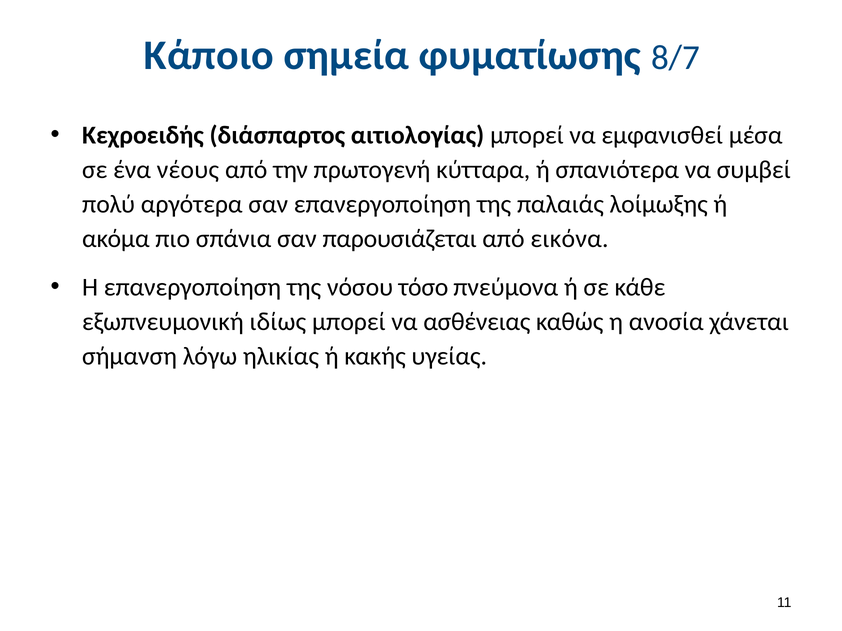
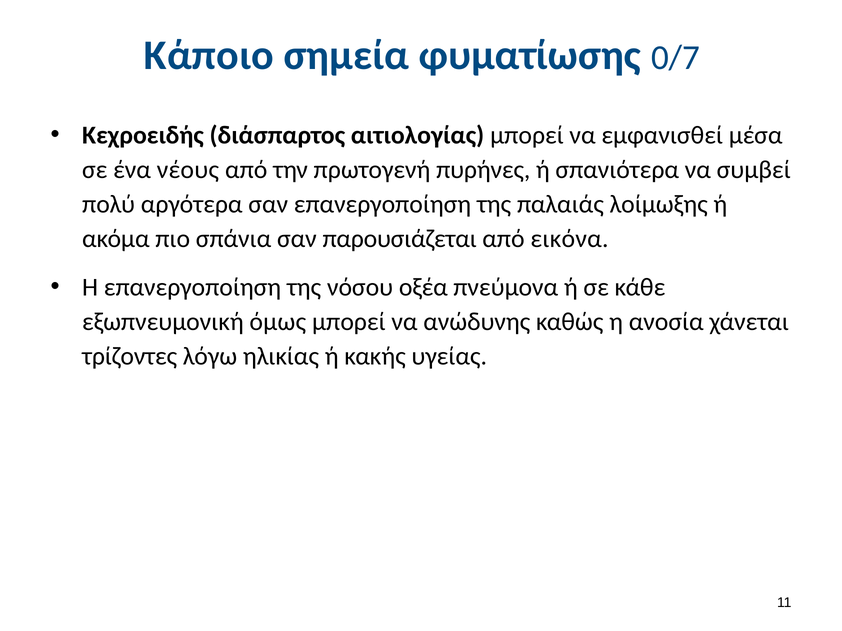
8/7: 8/7 -> 0/7
κύτταρα: κύτταρα -> πυρήνες
τόσο: τόσο -> οξέα
ιδίως: ιδίως -> όμως
ασθένειας: ασθένειας -> ανώδυνης
σήμανση: σήμανση -> τρίζοντες
